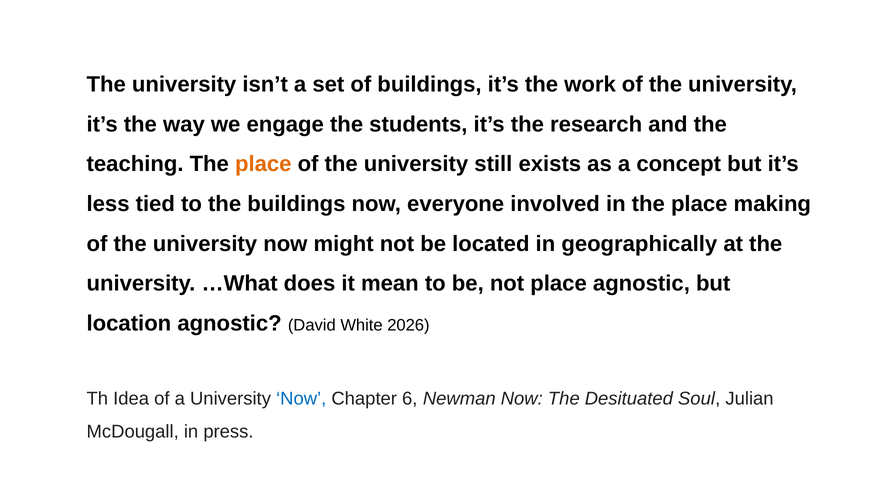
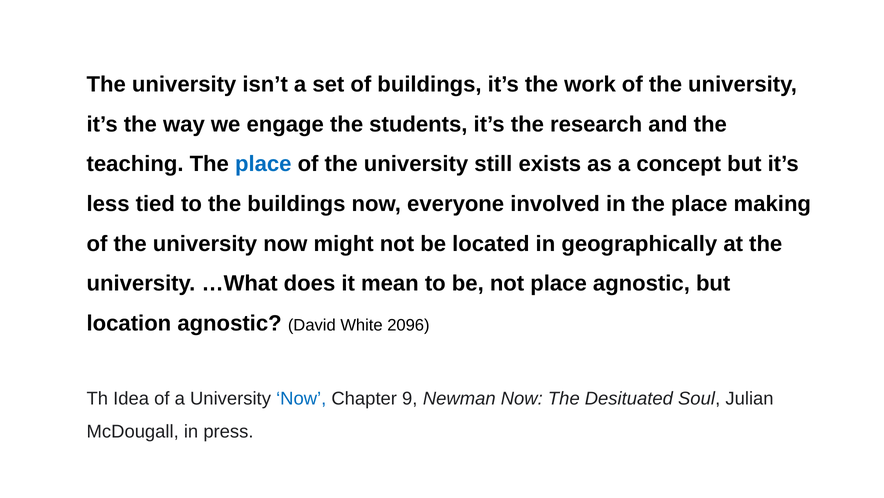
place at (263, 164) colour: orange -> blue
2026: 2026 -> 2096
6: 6 -> 9
